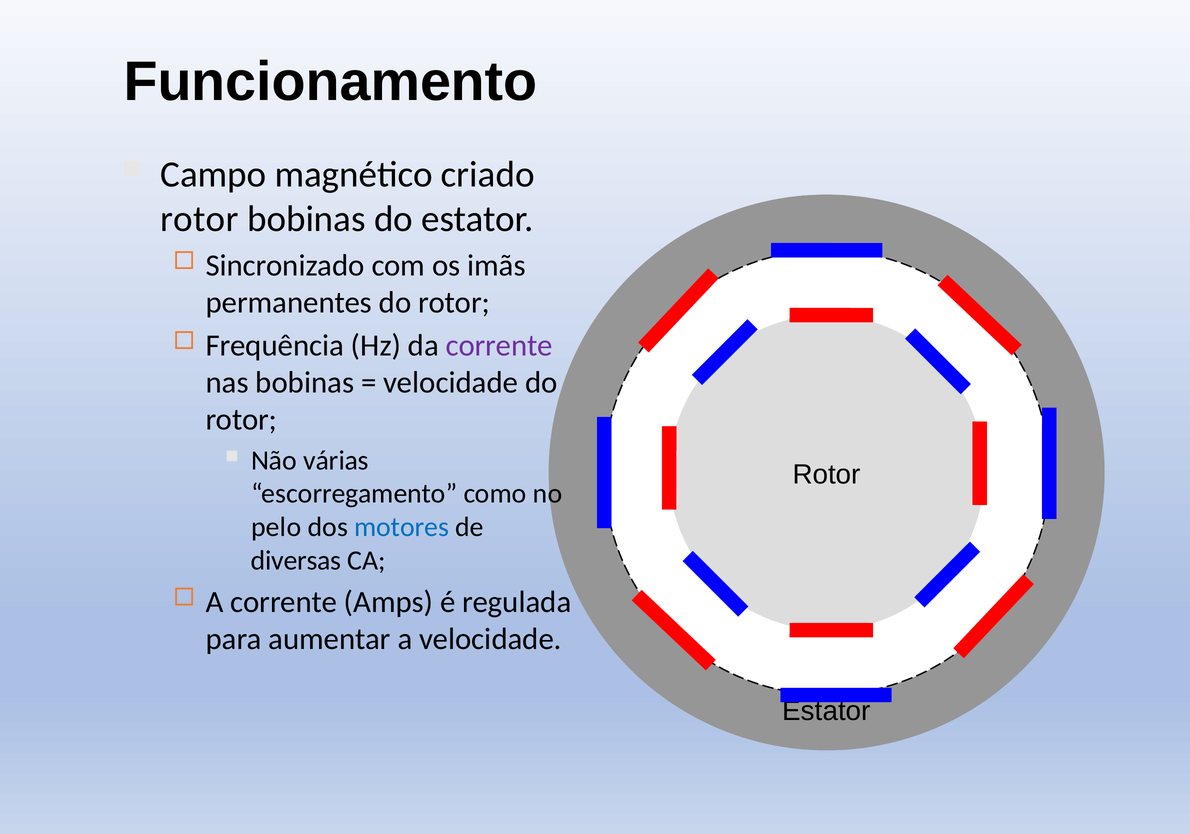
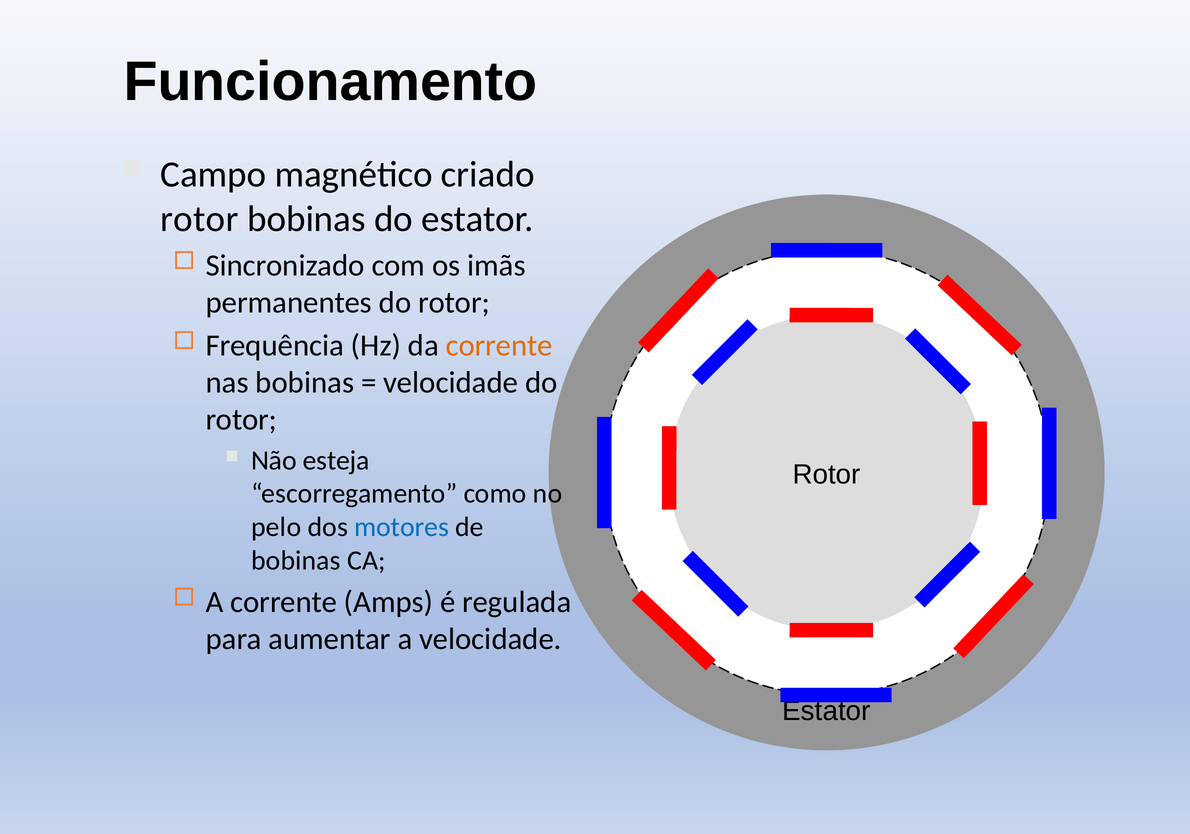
corrente at (499, 346) colour: purple -> orange
várias: várias -> esteja
diversas at (296, 561): diversas -> bobinas
